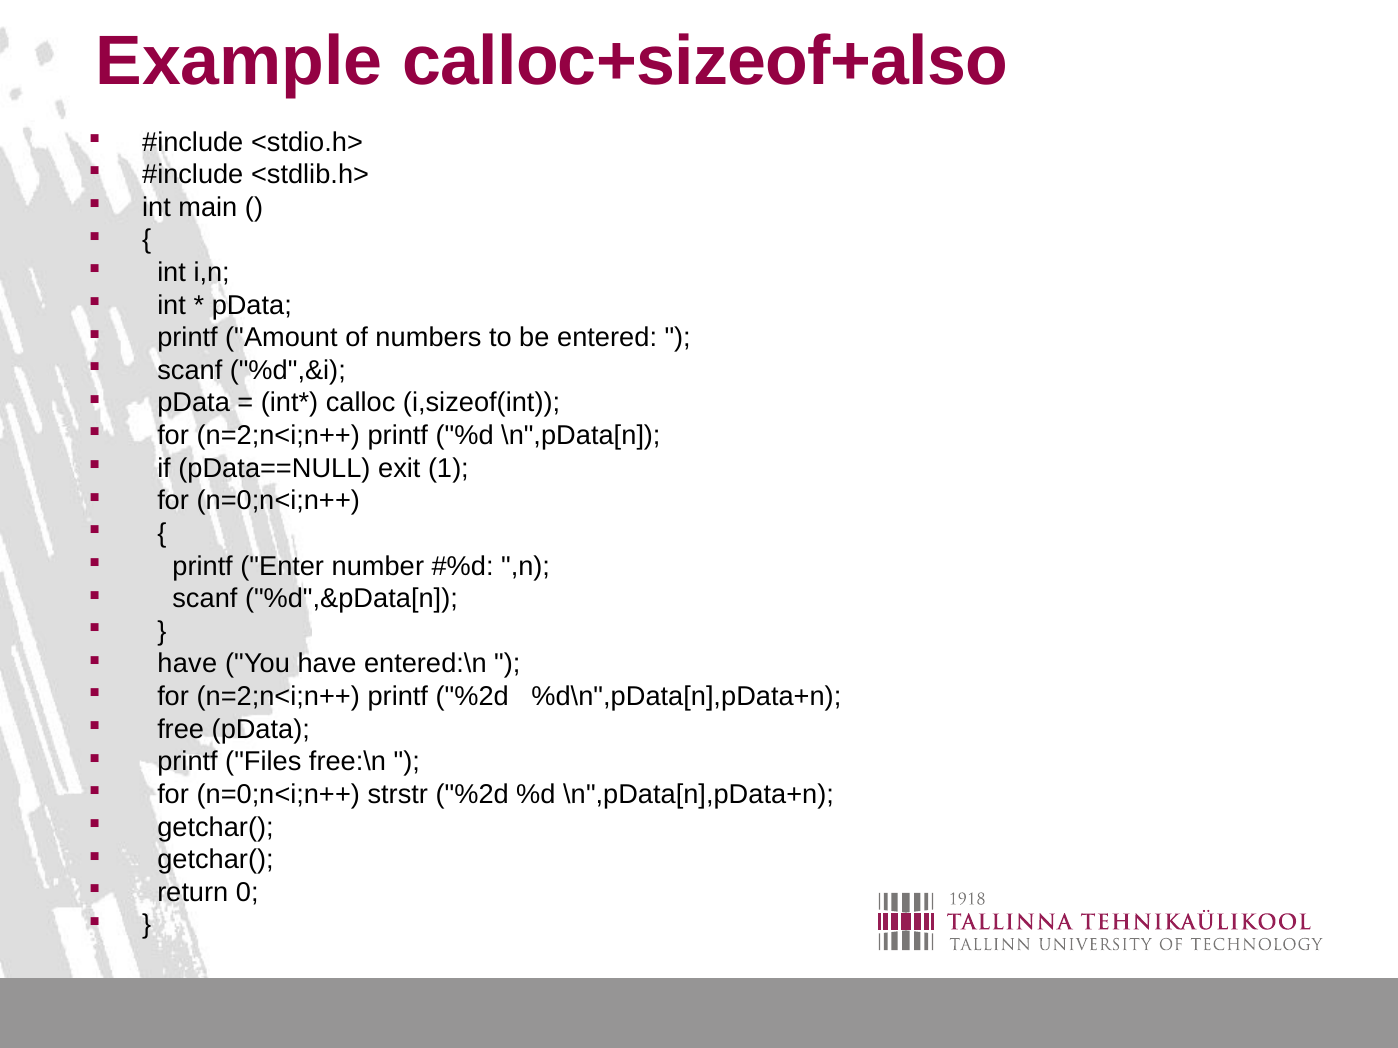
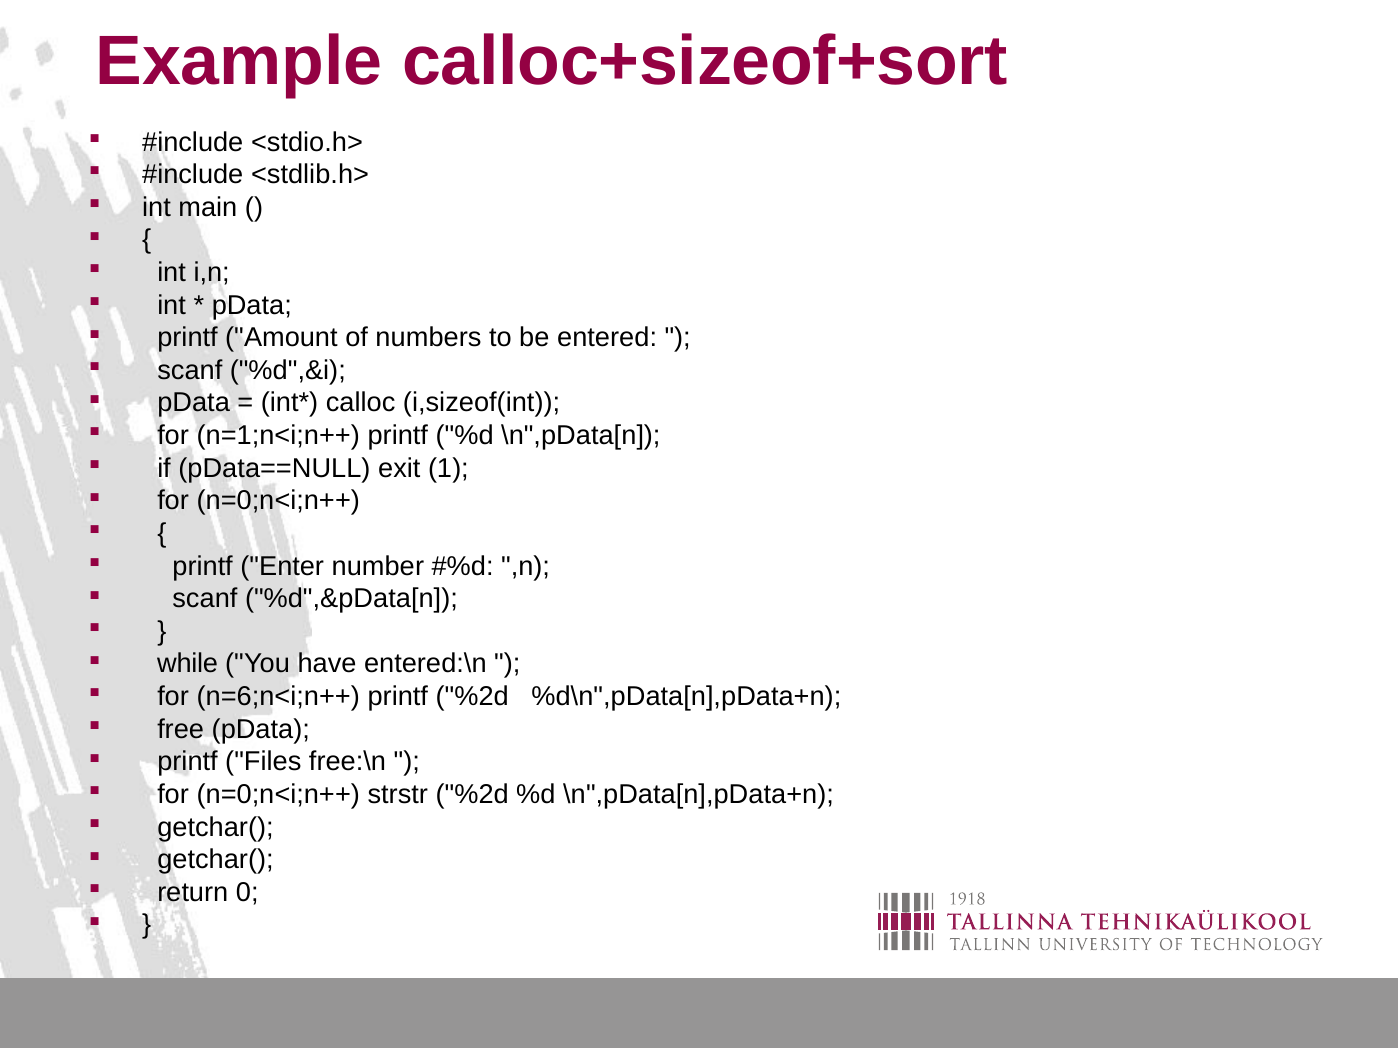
calloc+sizeof+also: calloc+sizeof+also -> calloc+sizeof+sort
n=2;n<i;n++ at (278, 436): n=2;n<i;n++ -> n=1;n<i;n++
have at (187, 664): have -> while
n=2;n<i;n++ at (278, 697): n=2;n<i;n++ -> n=6;n<i;n++
